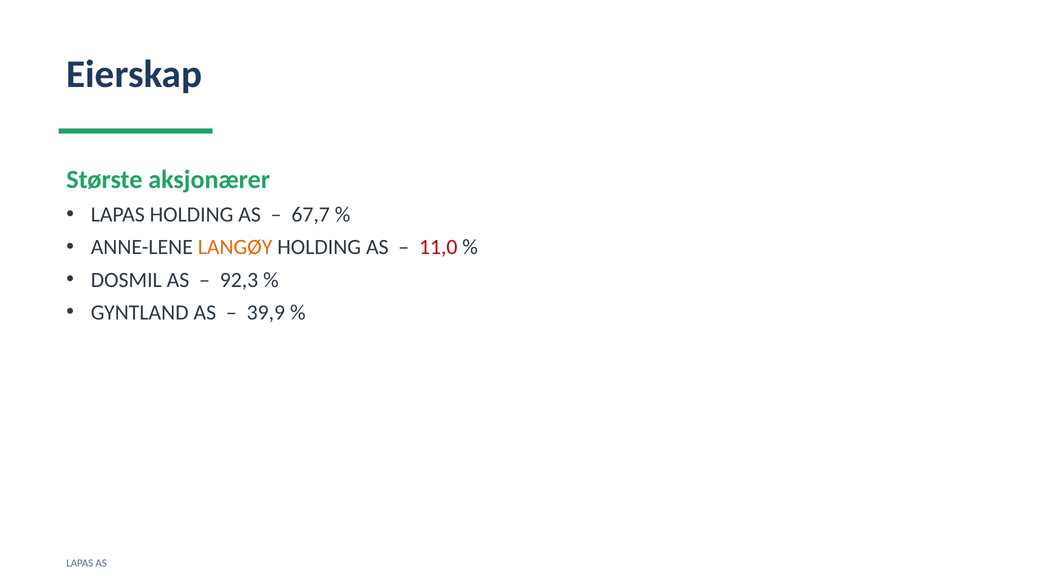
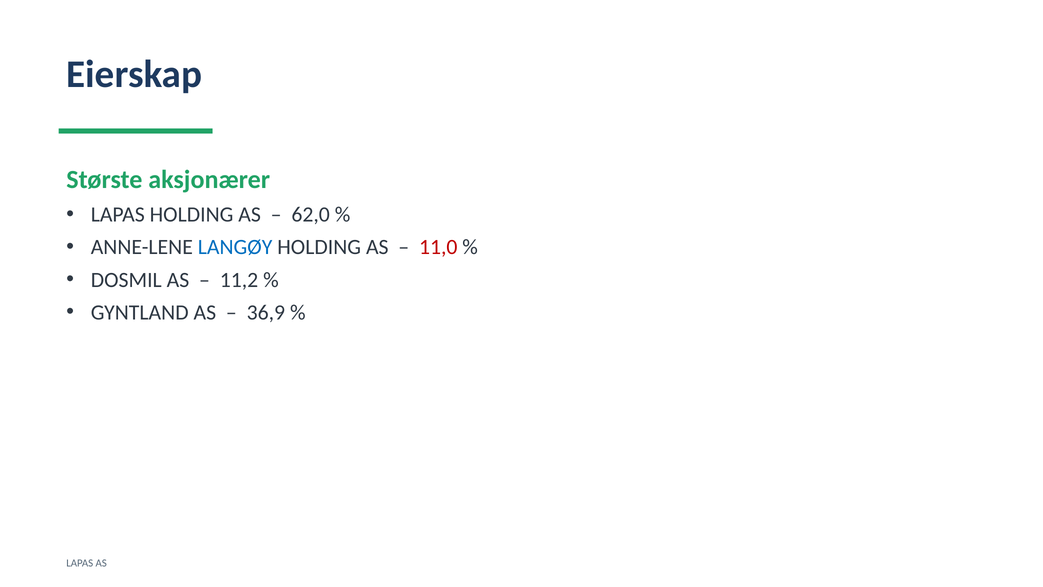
67,7: 67,7 -> 62,0
LANGØY colour: orange -> blue
92,3: 92,3 -> 11,2
39,9: 39,9 -> 36,9
